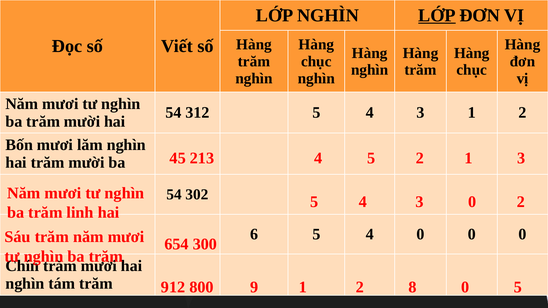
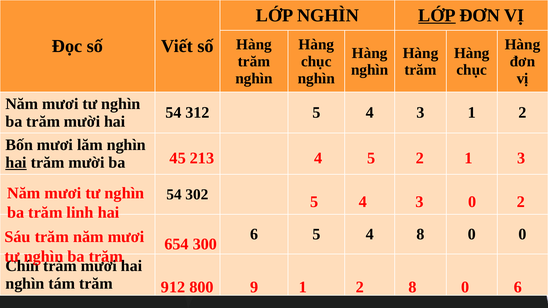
hai at (16, 163) underline: none -> present
4 0: 0 -> 8
0 5: 5 -> 6
